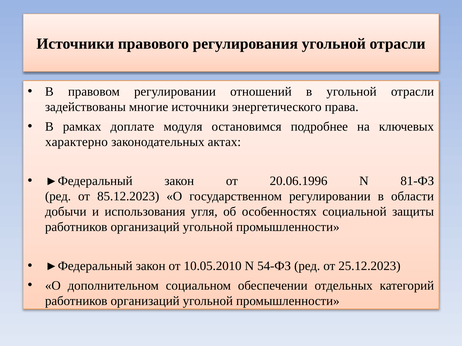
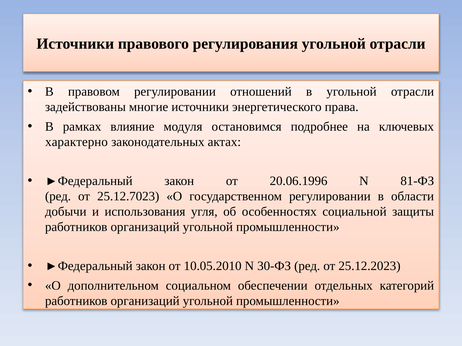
доплате: доплате -> влияние
85.12.2023: 85.12.2023 -> 25.12.7023
54-ФЗ: 54-ФЗ -> 30-ФЗ
